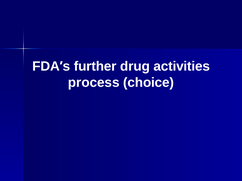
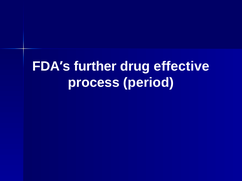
activities: activities -> effective
choice: choice -> period
